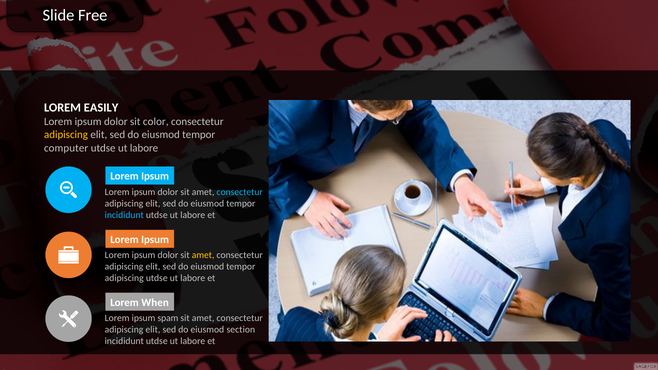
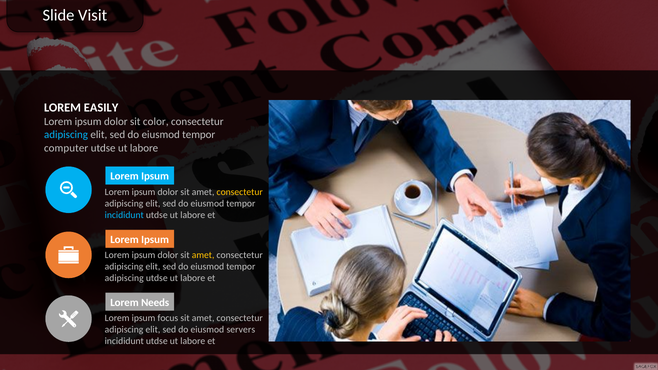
Free: Free -> Visit
adipiscing at (66, 135) colour: yellow -> light blue
consectetur at (240, 192) colour: light blue -> yellow
When: When -> Needs
spam: spam -> focus
section: section -> servers
